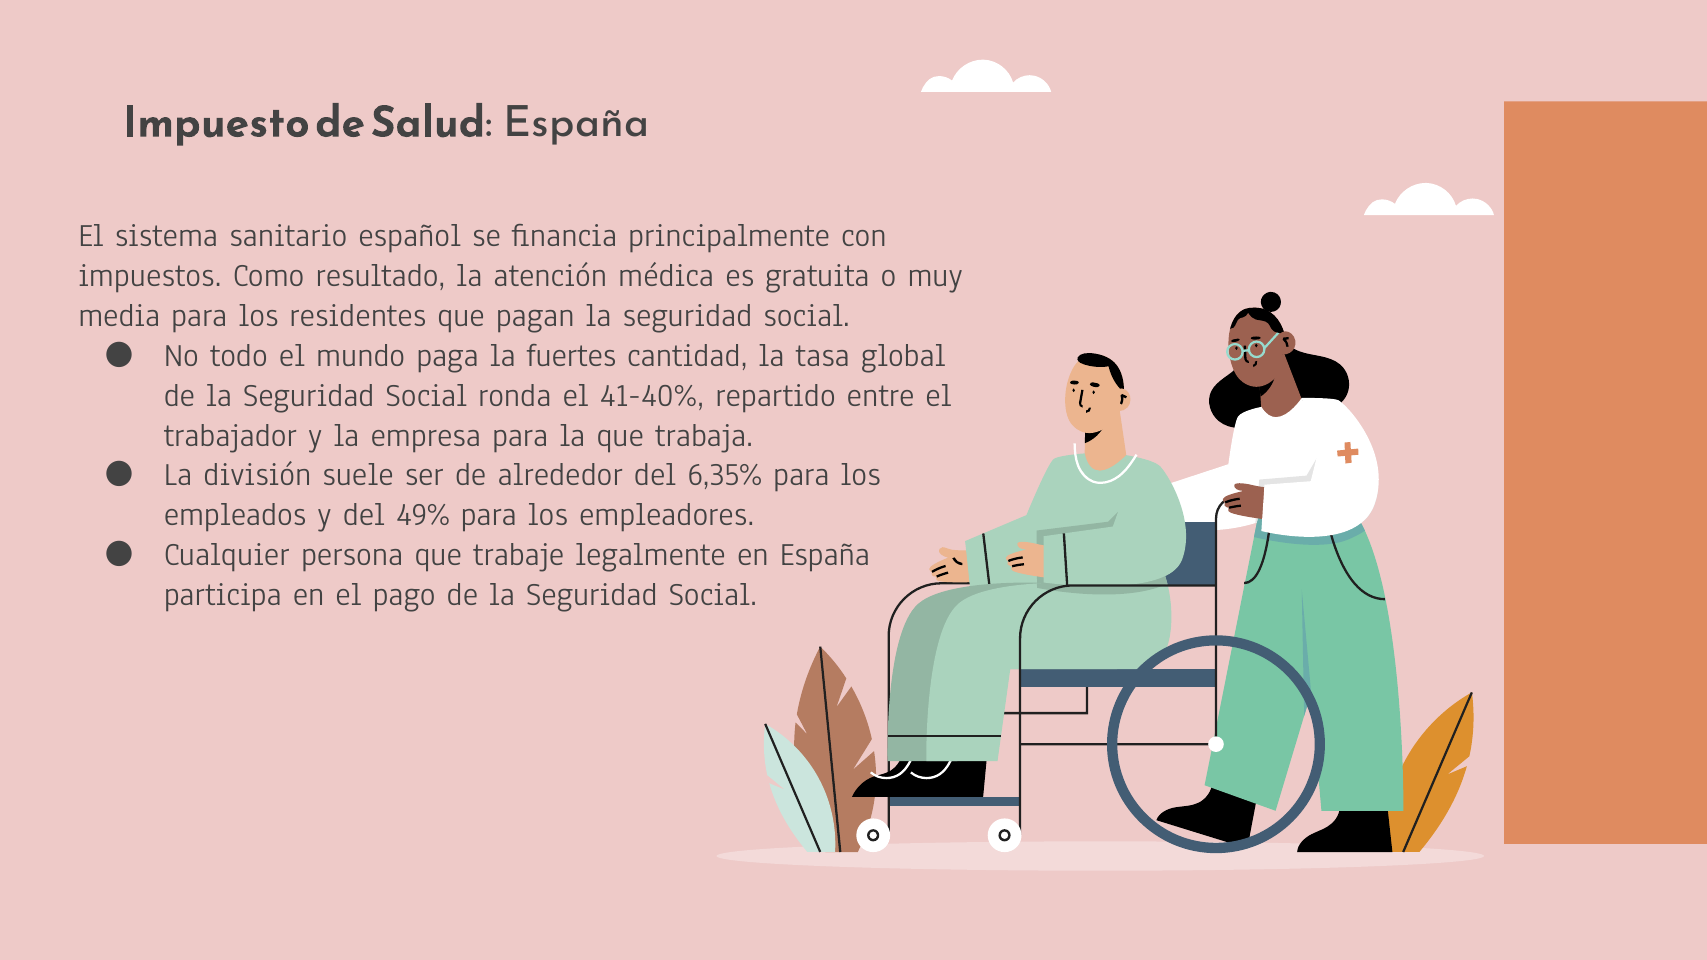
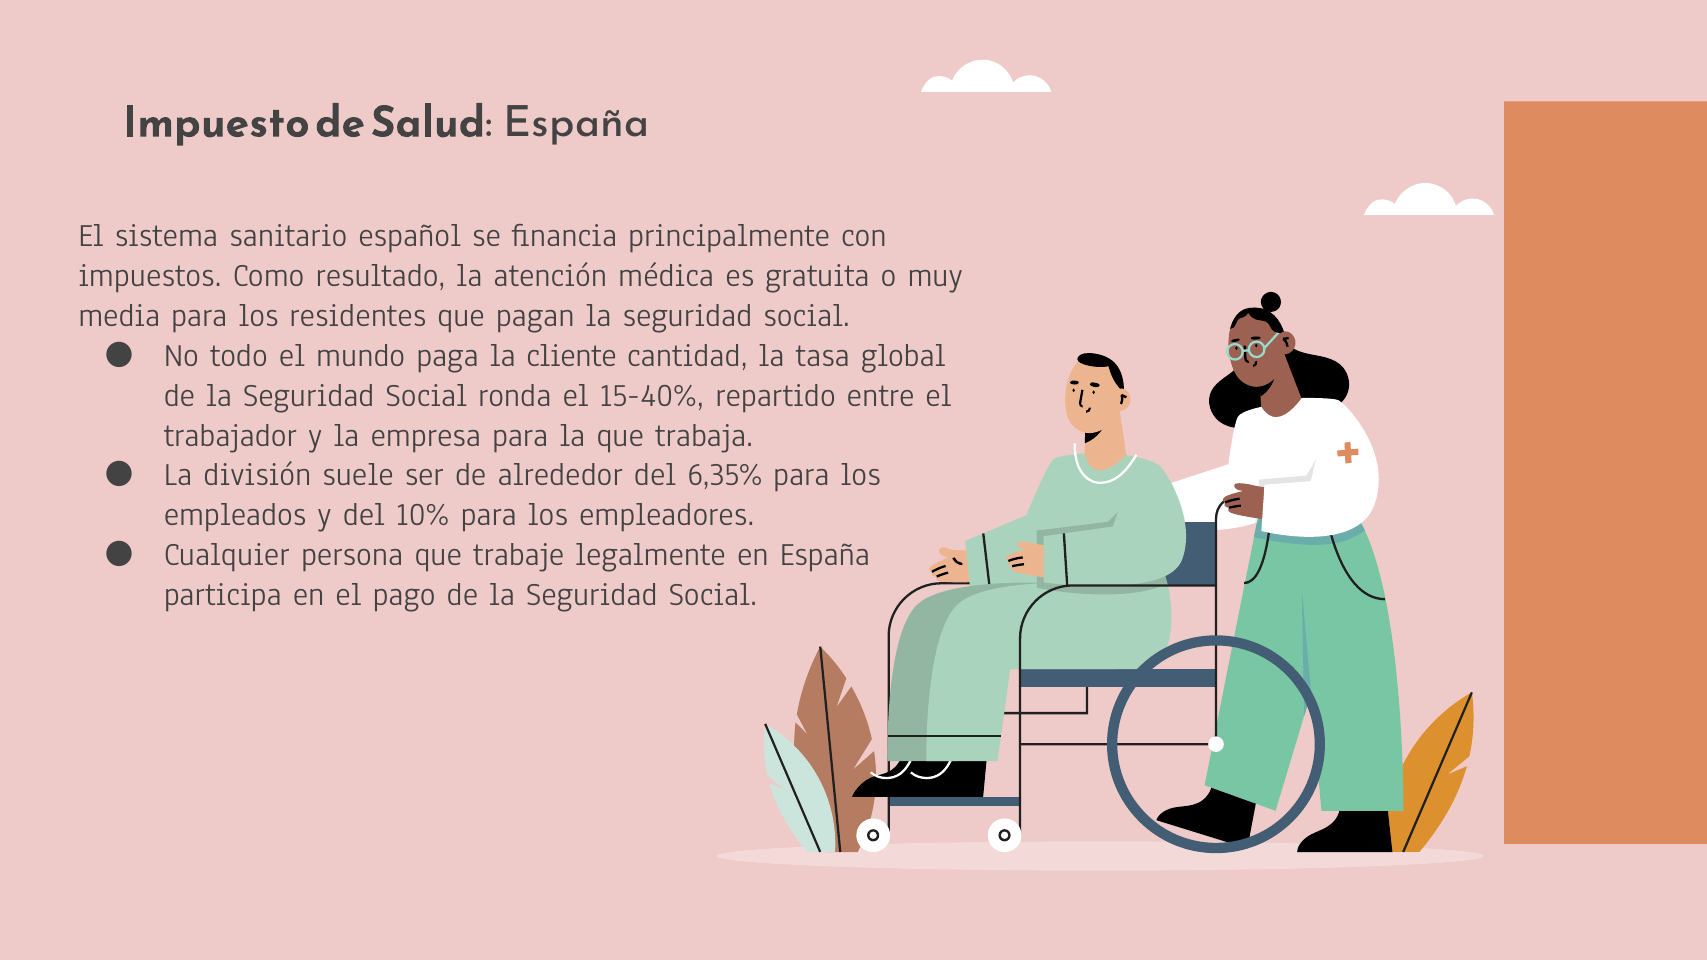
fuertes: fuertes -> cliente
41-40%: 41-40% -> 15-40%
49%: 49% -> 10%
